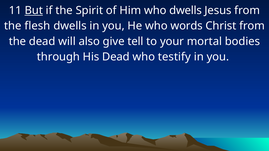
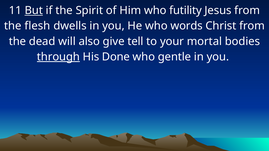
who dwells: dwells -> futility
through underline: none -> present
His Dead: Dead -> Done
testify: testify -> gentle
